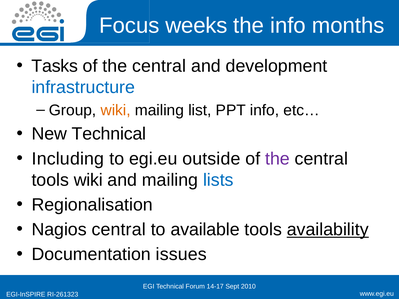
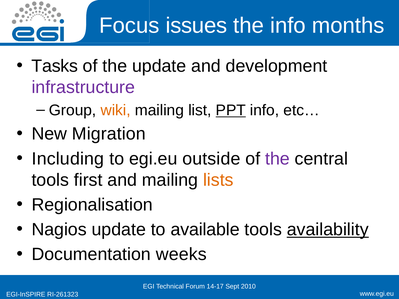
weeks: weeks -> issues
central at (159, 66): central -> update
infrastructure colour: blue -> purple
PPT underline: none -> present
New Technical: Technical -> Migration
tools wiki: wiki -> first
lists colour: blue -> orange
Nagios central: central -> update
issues: issues -> weeks
